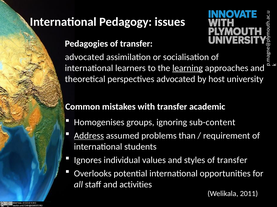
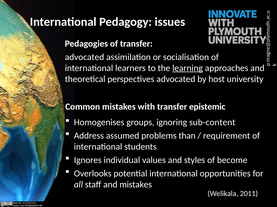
academic: academic -> epistemic
Address underline: present -> none
styles of transfer: transfer -> become
and activities: activities -> mistakes
